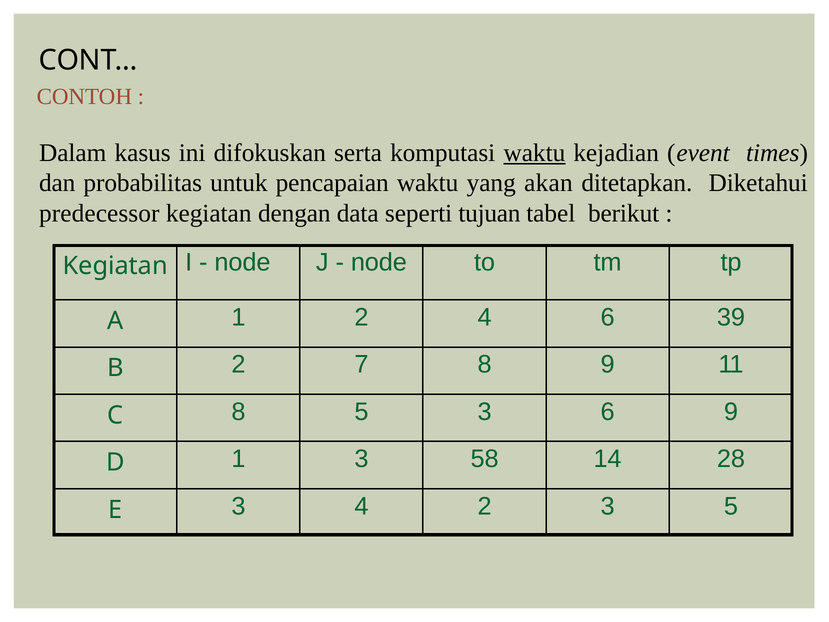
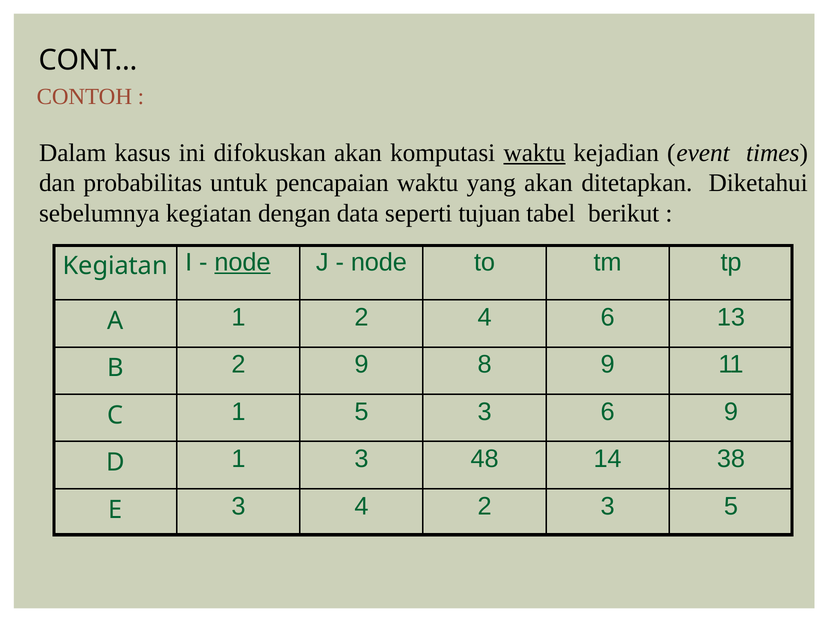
difokuskan serta: serta -> akan
predecessor: predecessor -> sebelumnya
node at (243, 262) underline: none -> present
39: 39 -> 13
2 7: 7 -> 9
C 8: 8 -> 1
58: 58 -> 48
28: 28 -> 38
